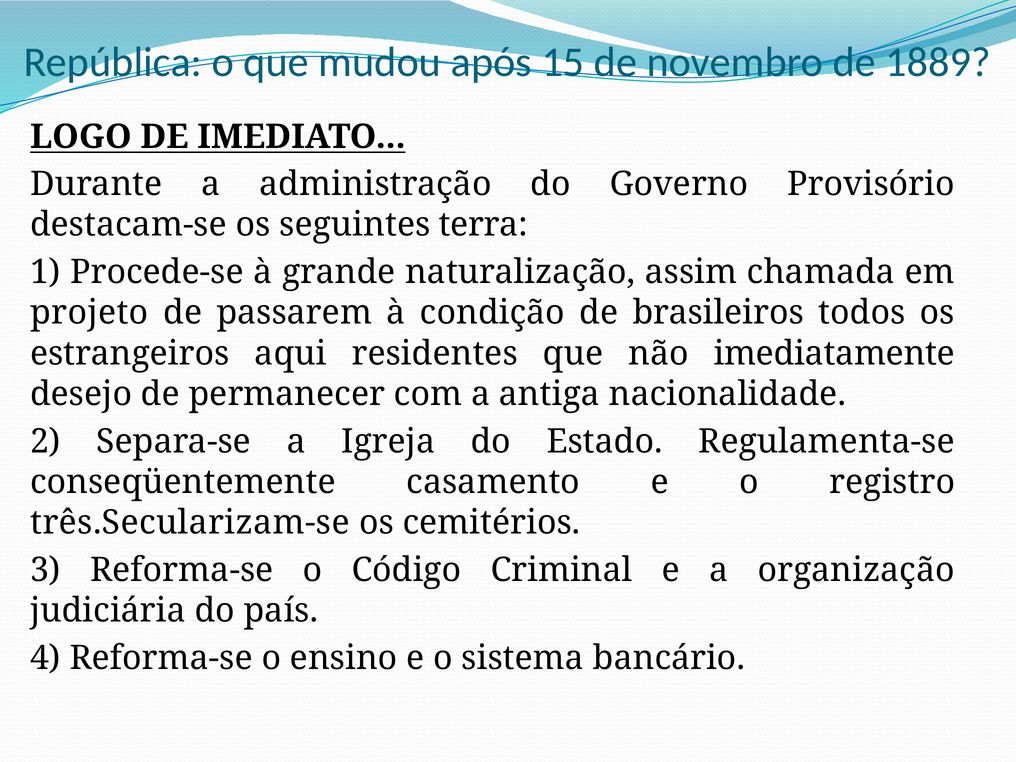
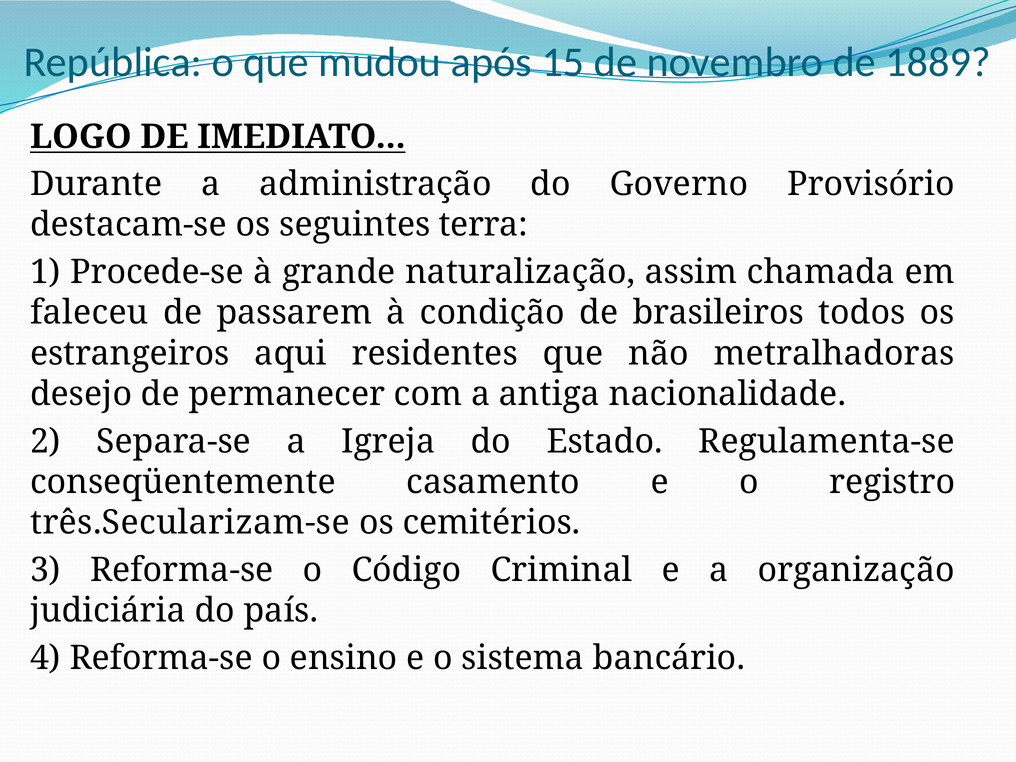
projeto: projeto -> faleceu
imediatamente: imediatamente -> metralhadoras
